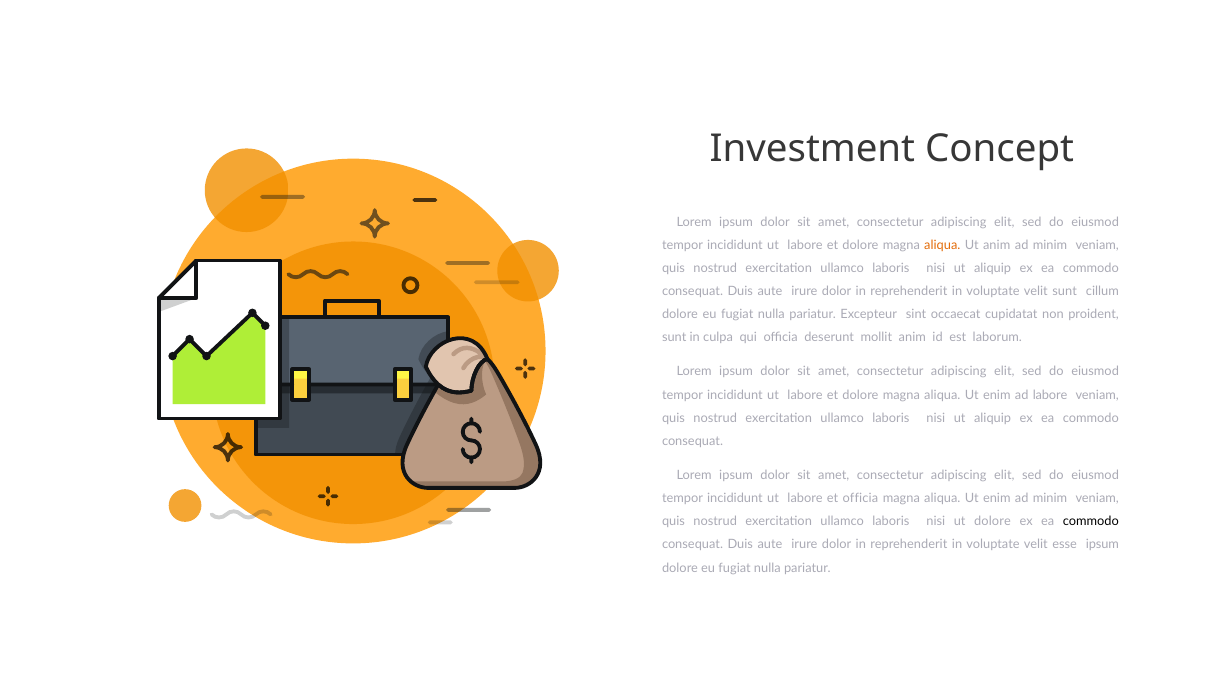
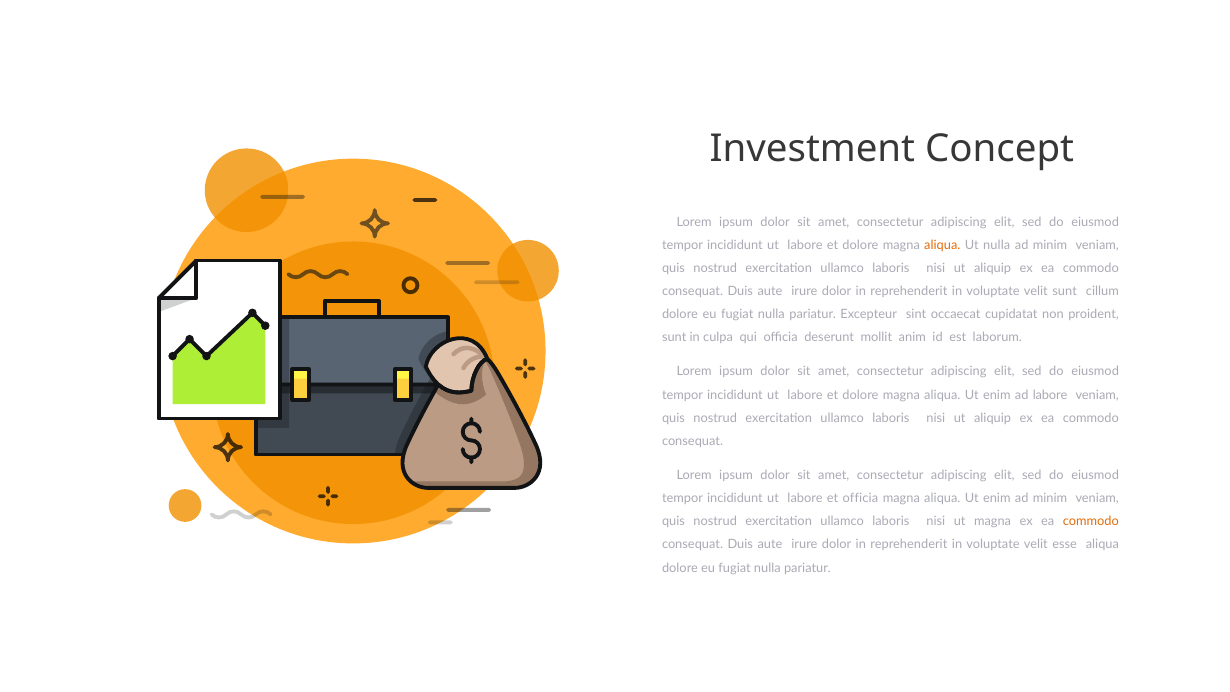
Ut anim: anim -> nulla
ut dolore: dolore -> magna
commodo at (1091, 522) colour: black -> orange
esse ipsum: ipsum -> aliqua
